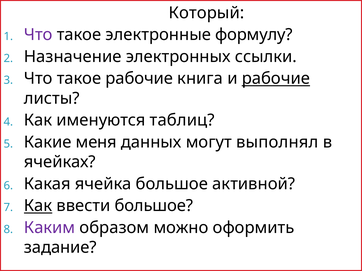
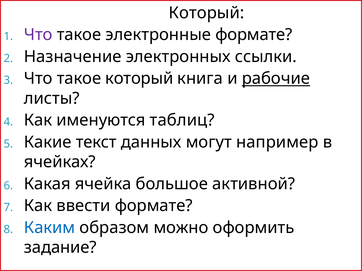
электронные формулу: формулу -> формате
такое рабочие: рабочие -> который
меня: меня -> текст
выполнял: выполнял -> например
Как at (38, 206) underline: present -> none
ввести большое: большое -> формате
Каким colour: purple -> blue
